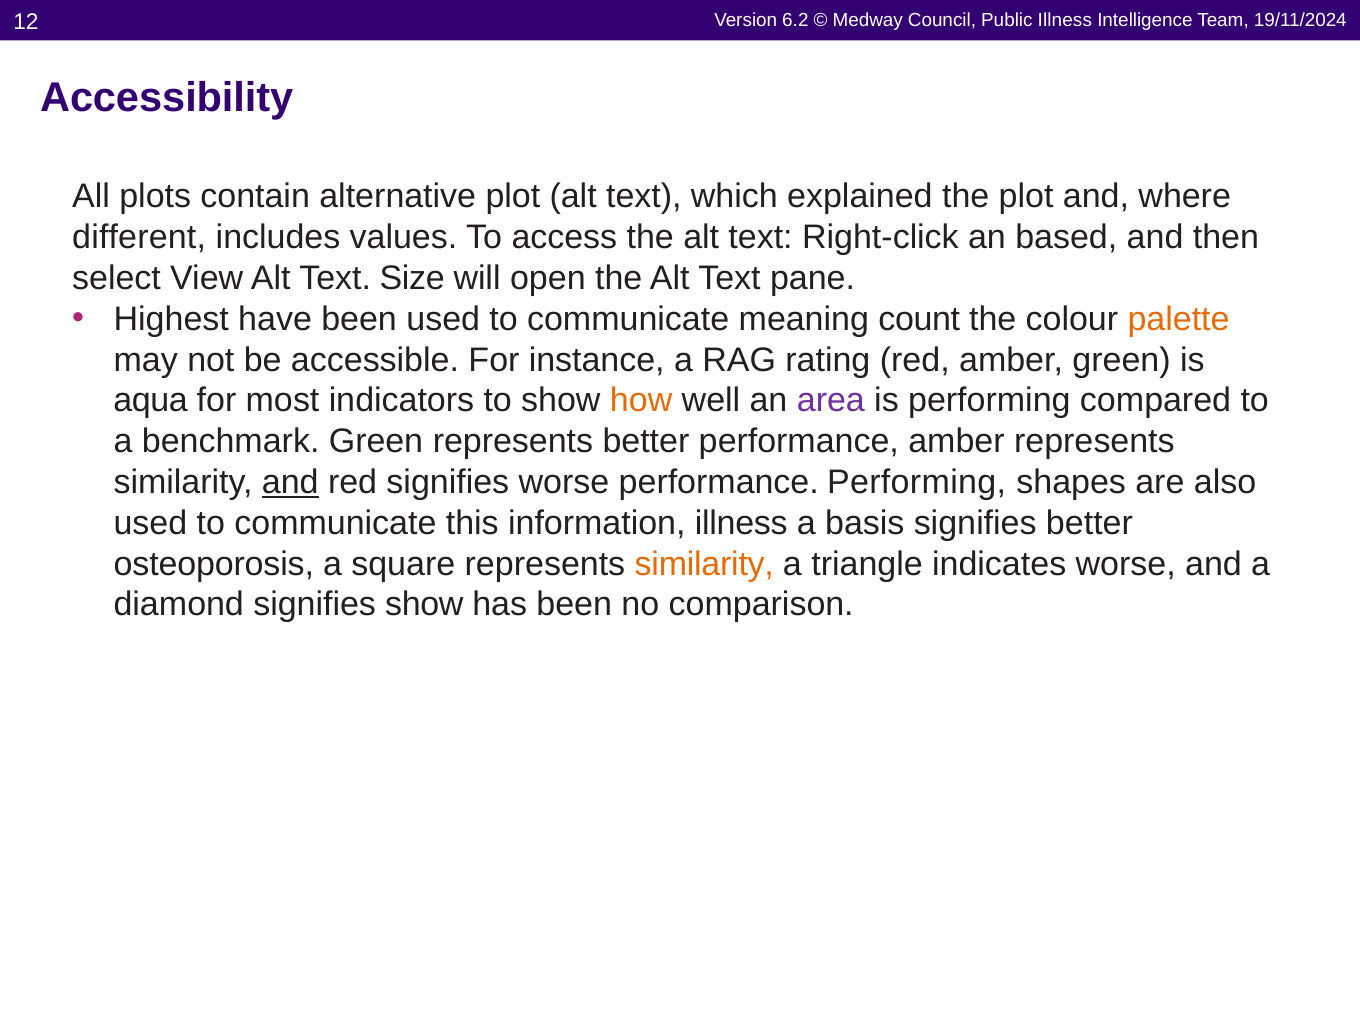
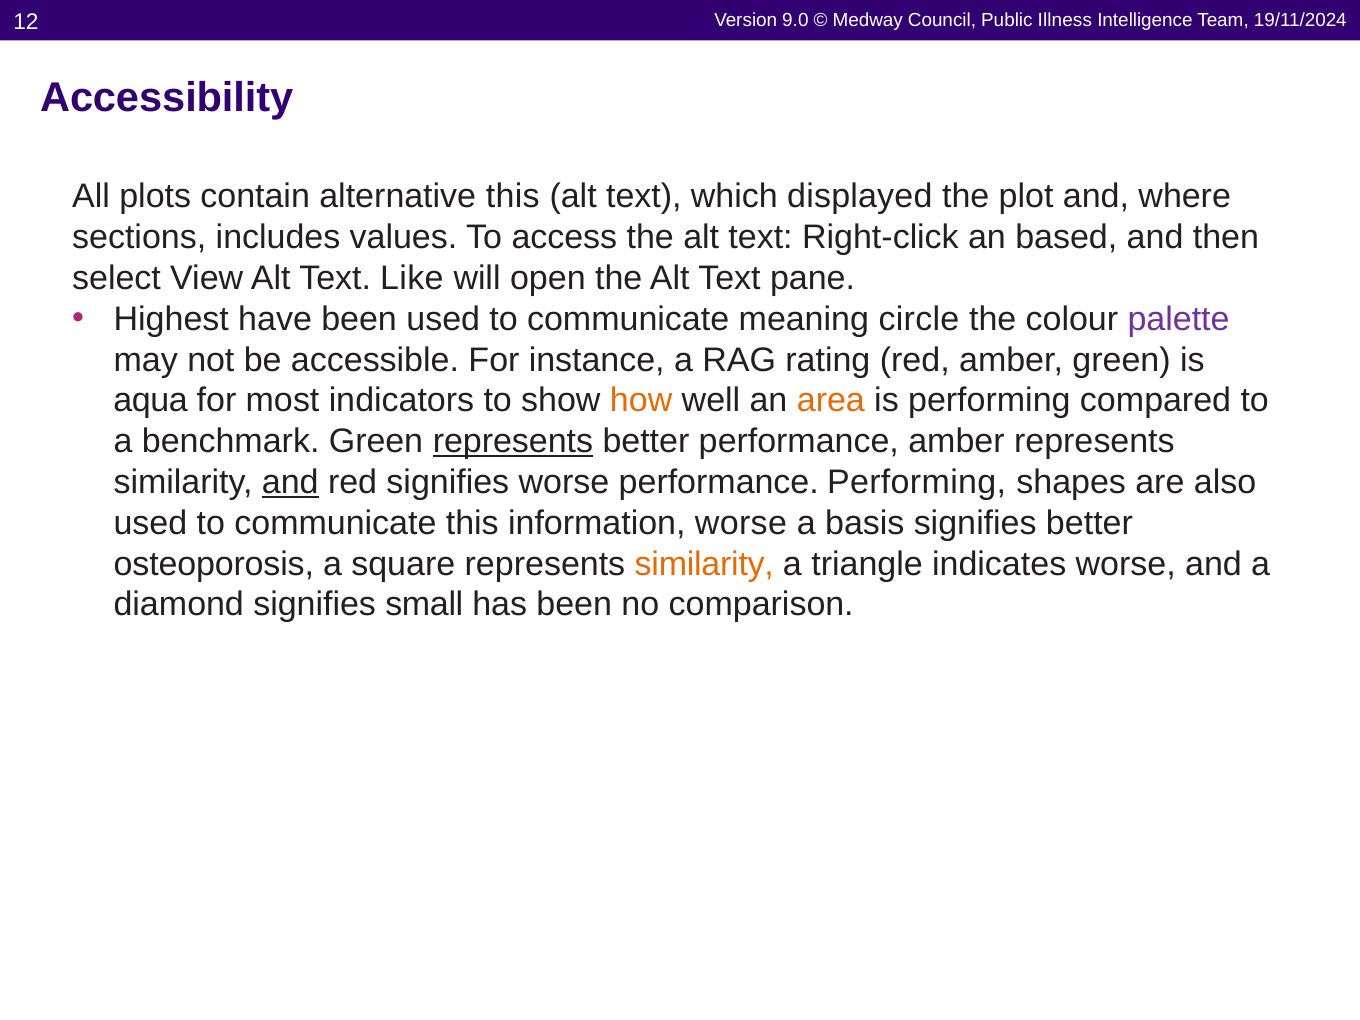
6.2: 6.2 -> 9.0
alternative plot: plot -> this
explained: explained -> displayed
different: different -> sections
Size: Size -> Like
count: count -> circle
palette colour: orange -> purple
area colour: purple -> orange
represents at (513, 442) underline: none -> present
information illness: illness -> worse
signifies show: show -> small
